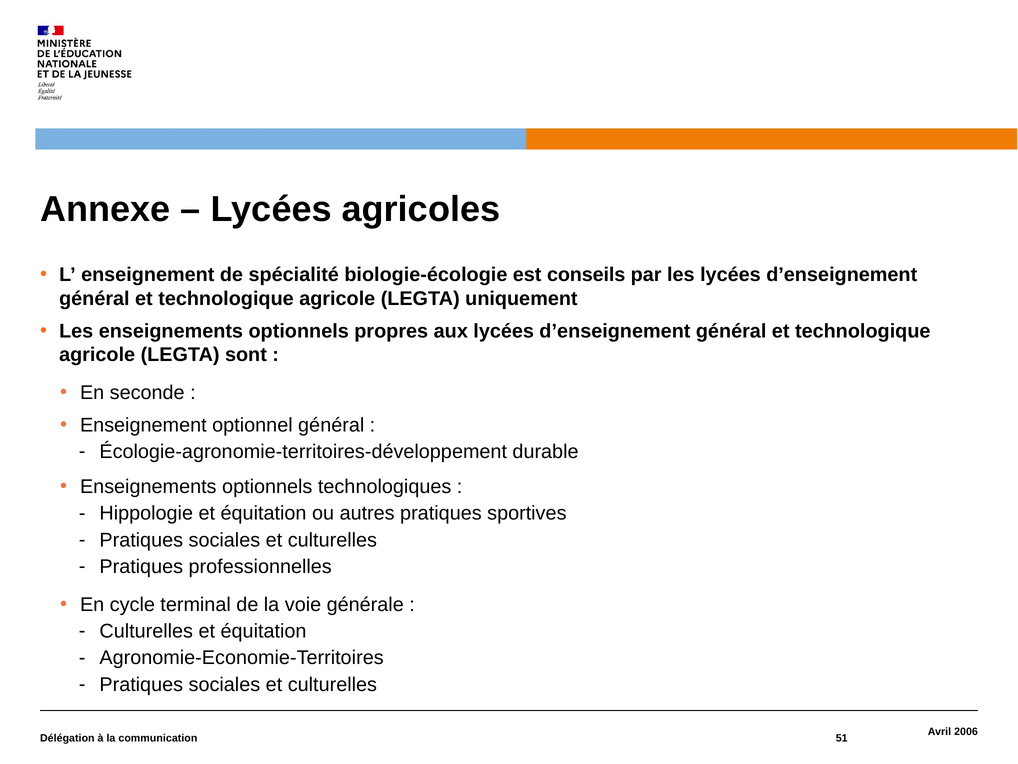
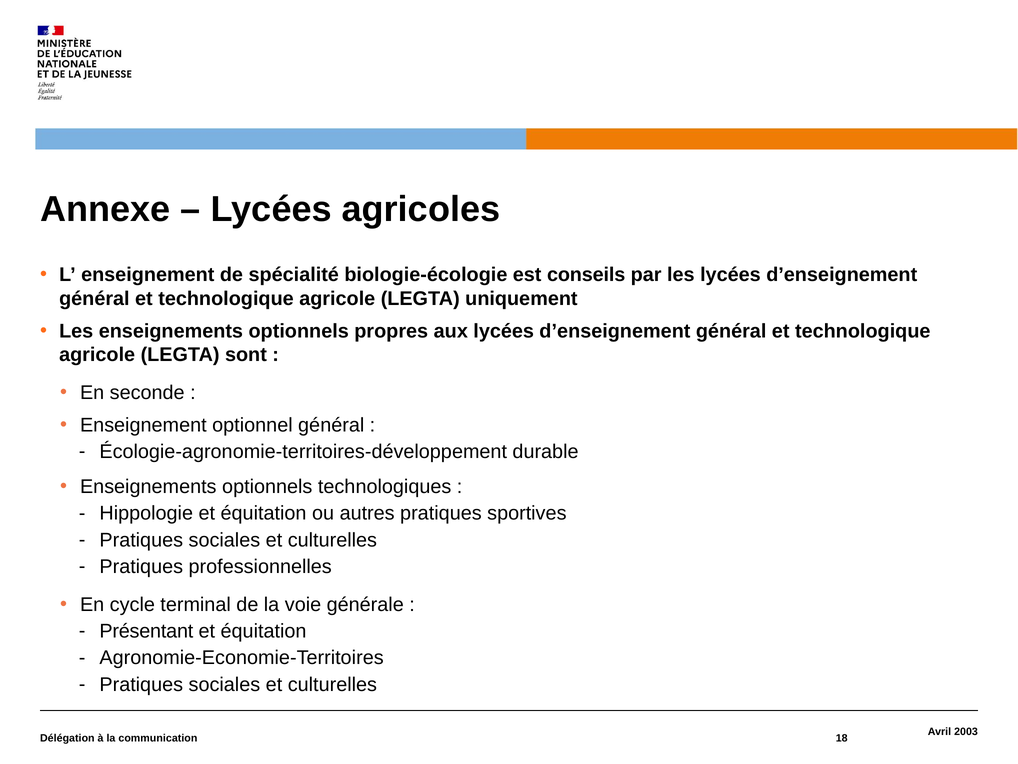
Culturelles at (146, 631): Culturelles -> Présentant
2006: 2006 -> 2003
51: 51 -> 18
